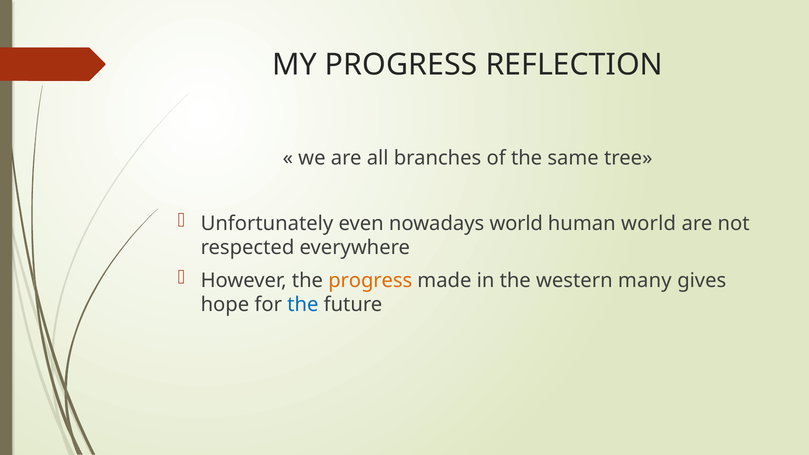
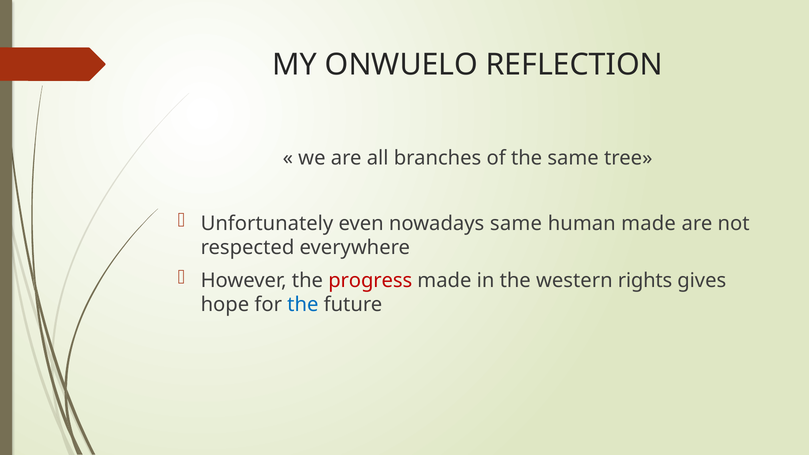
MY PROGRESS: PROGRESS -> ONWUELO
nowadays world: world -> same
human world: world -> made
progress at (370, 281) colour: orange -> red
many: many -> rights
